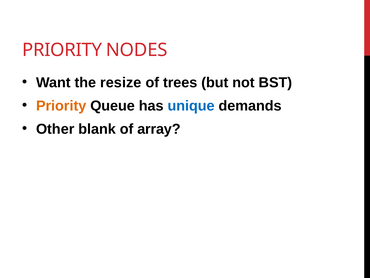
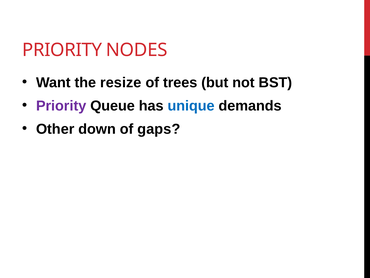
Priority at (61, 106) colour: orange -> purple
blank: blank -> down
array: array -> gaps
